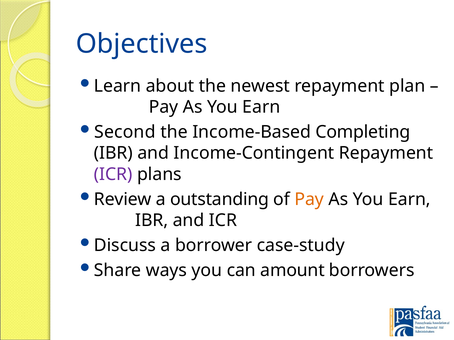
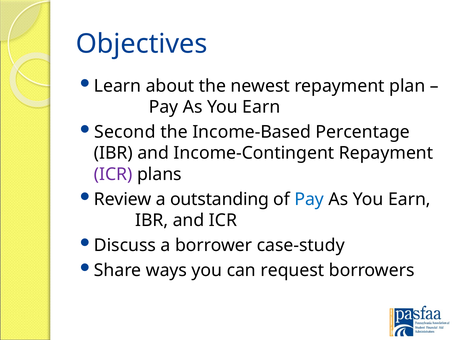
Completing: Completing -> Percentage
Pay at (309, 200) colour: orange -> blue
amount: amount -> request
